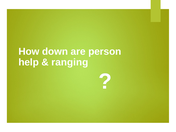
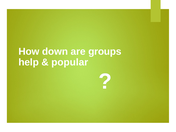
person: person -> groups
ranging: ranging -> popular
